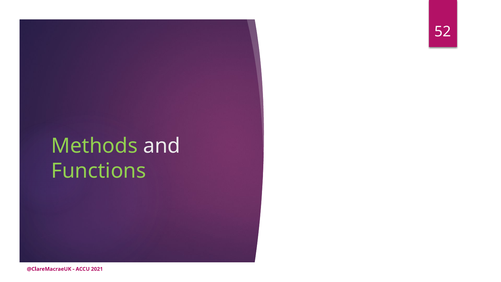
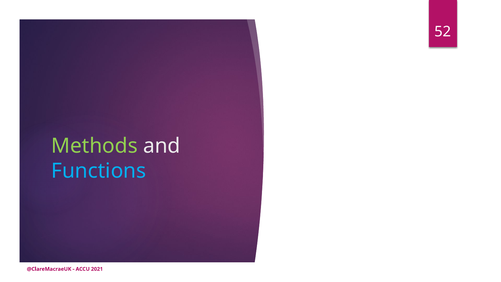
Functions colour: light green -> light blue
